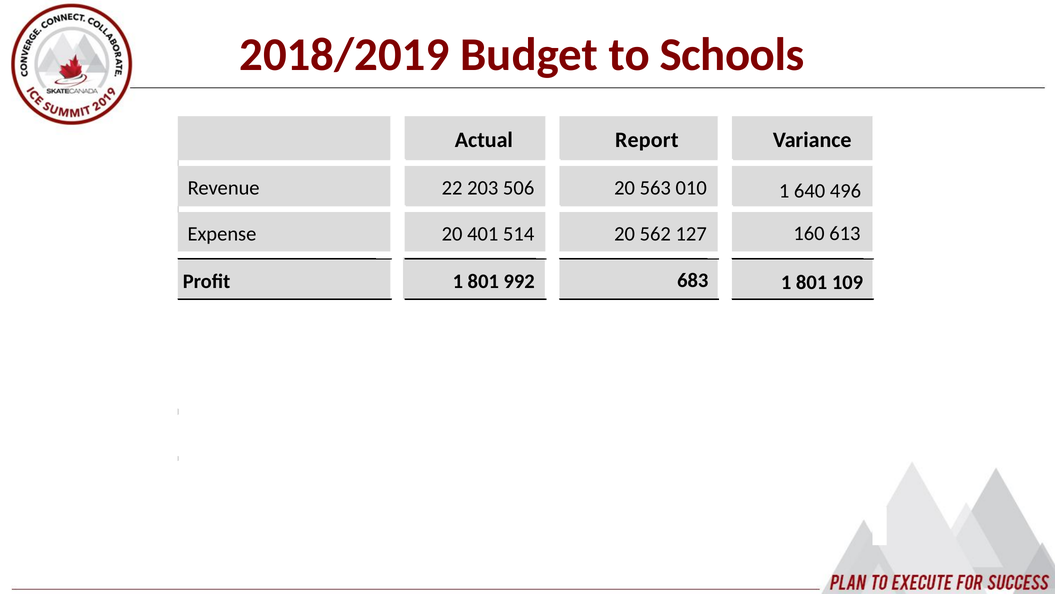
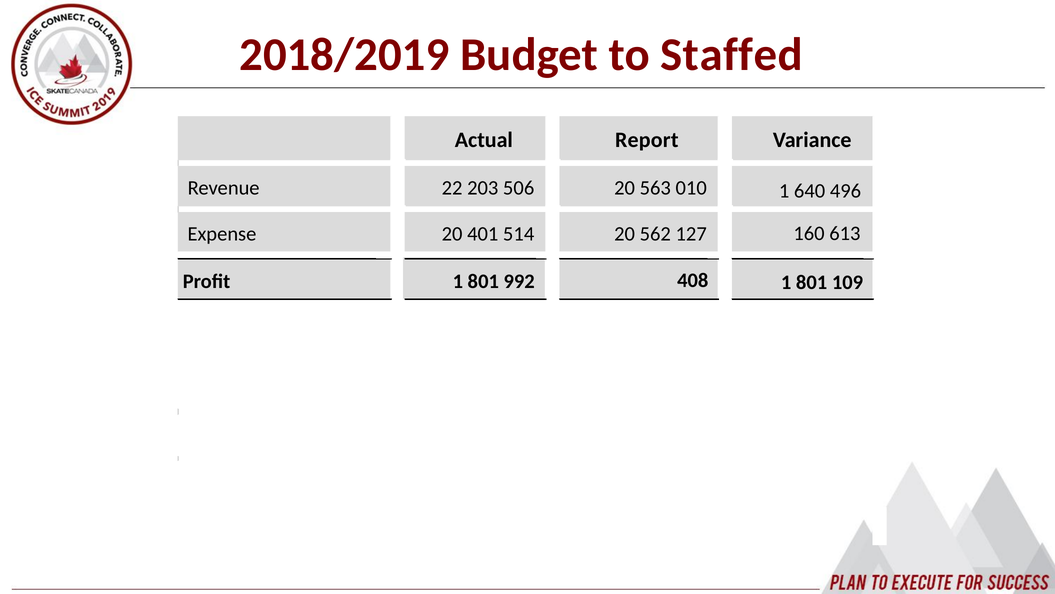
Schools: Schools -> Staffed
683: 683 -> 408
